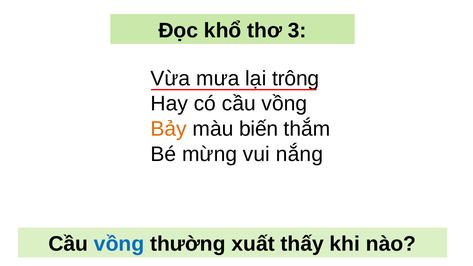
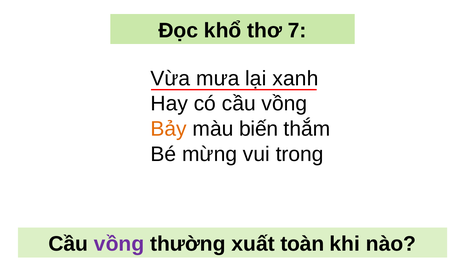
3: 3 -> 7
trông: trông -> xanh
nắng: nắng -> trong
vồng at (119, 244) colour: blue -> purple
thấy: thấy -> toàn
